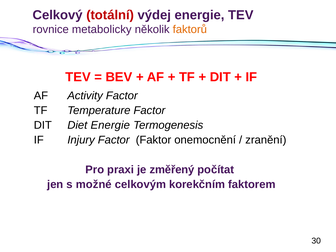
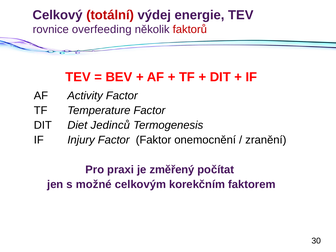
metabolicky: metabolicky -> overfeeding
faktorů colour: orange -> red
Diet Energie: Energie -> Jedinců
